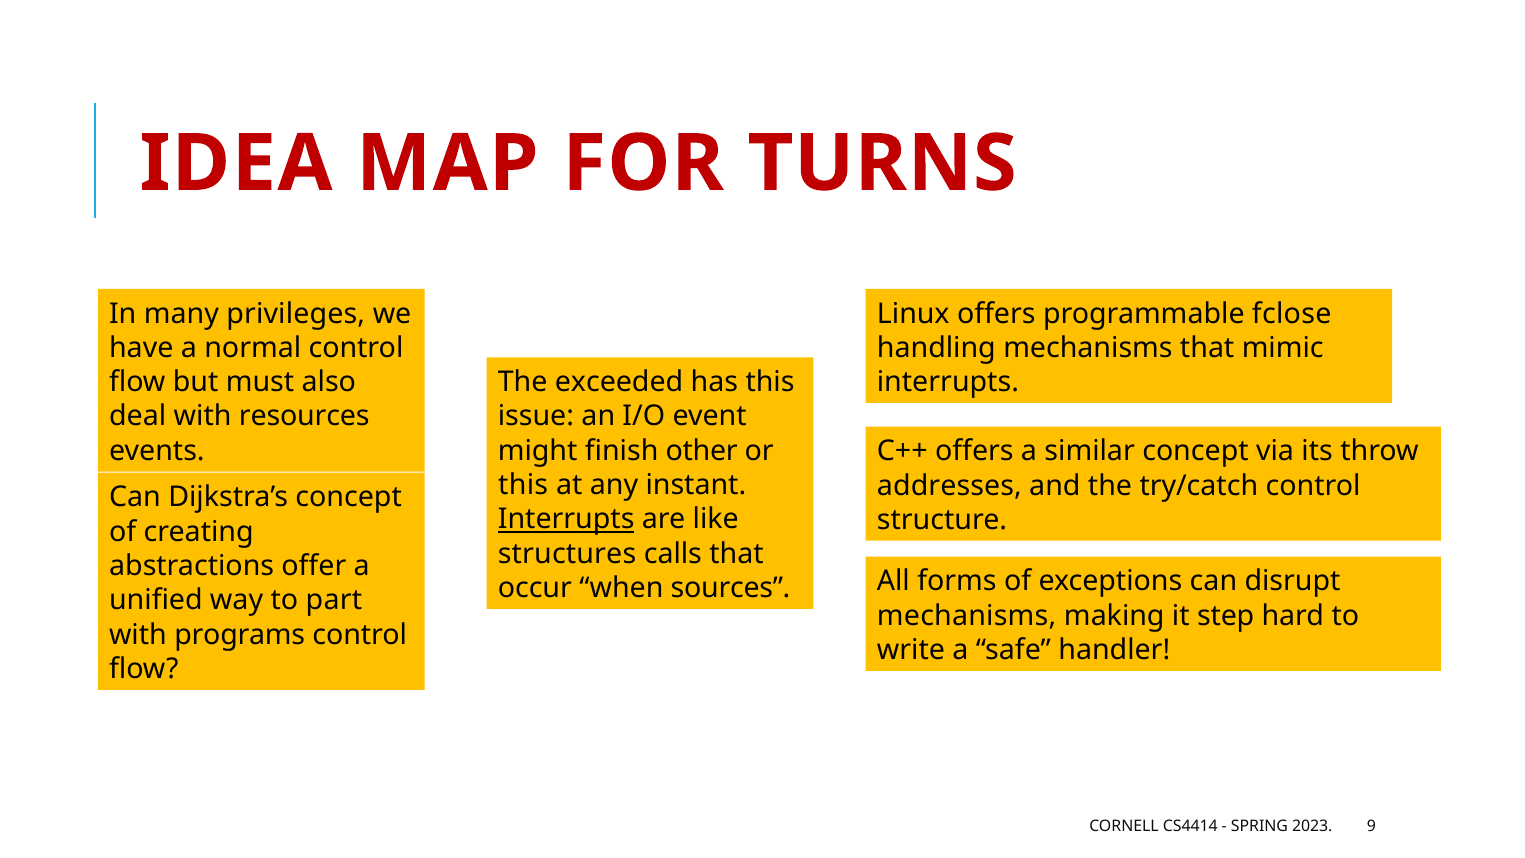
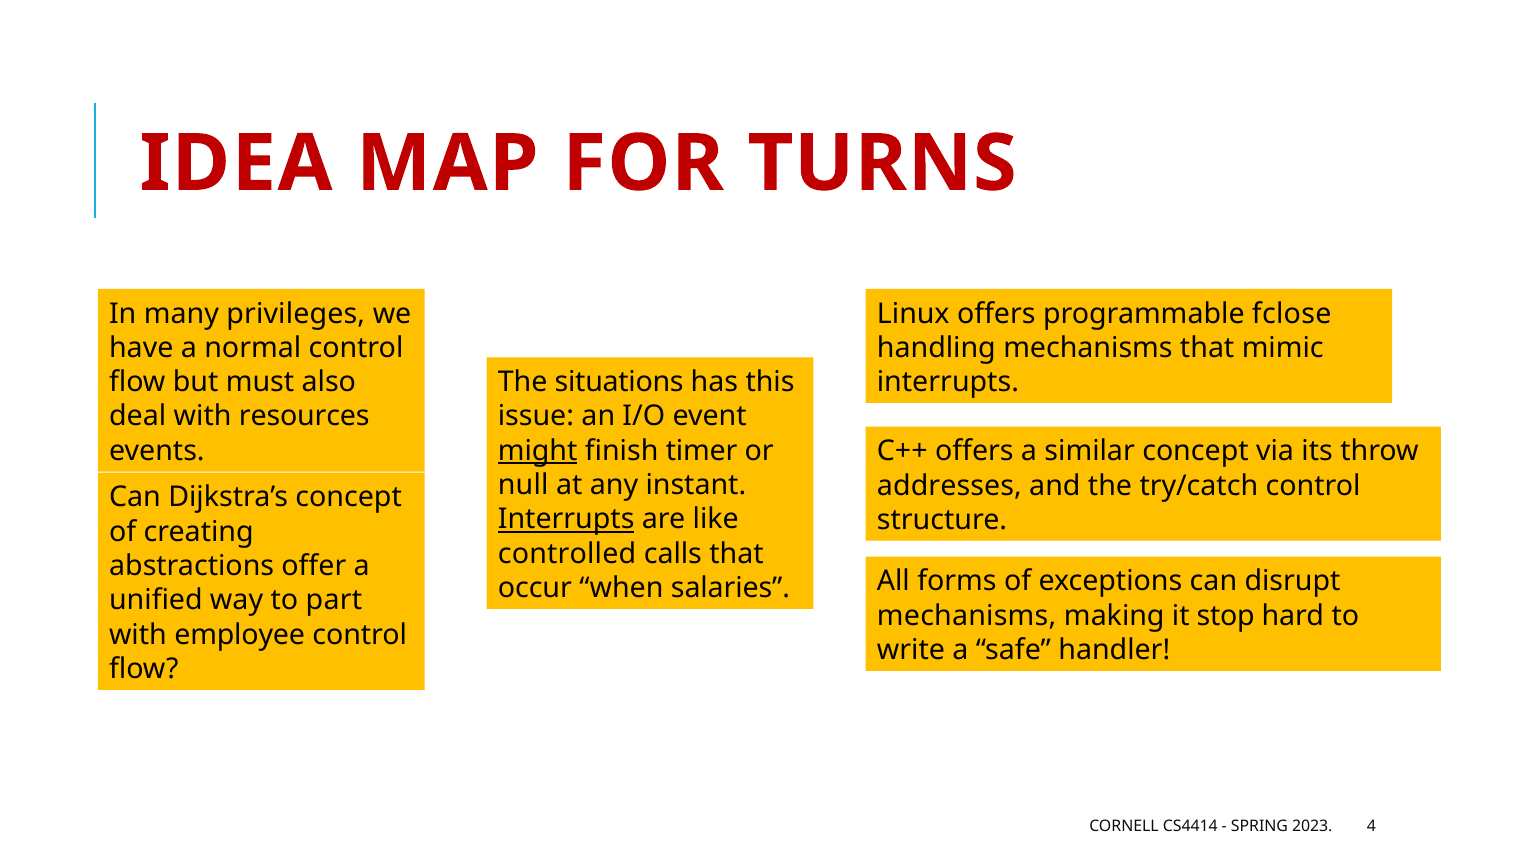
exceeded: exceeded -> situations
might underline: none -> present
other: other -> timer
this at (523, 485): this -> null
structures: structures -> controlled
sources: sources -> salaries
step: step -> stop
programs: programs -> employee
9: 9 -> 4
